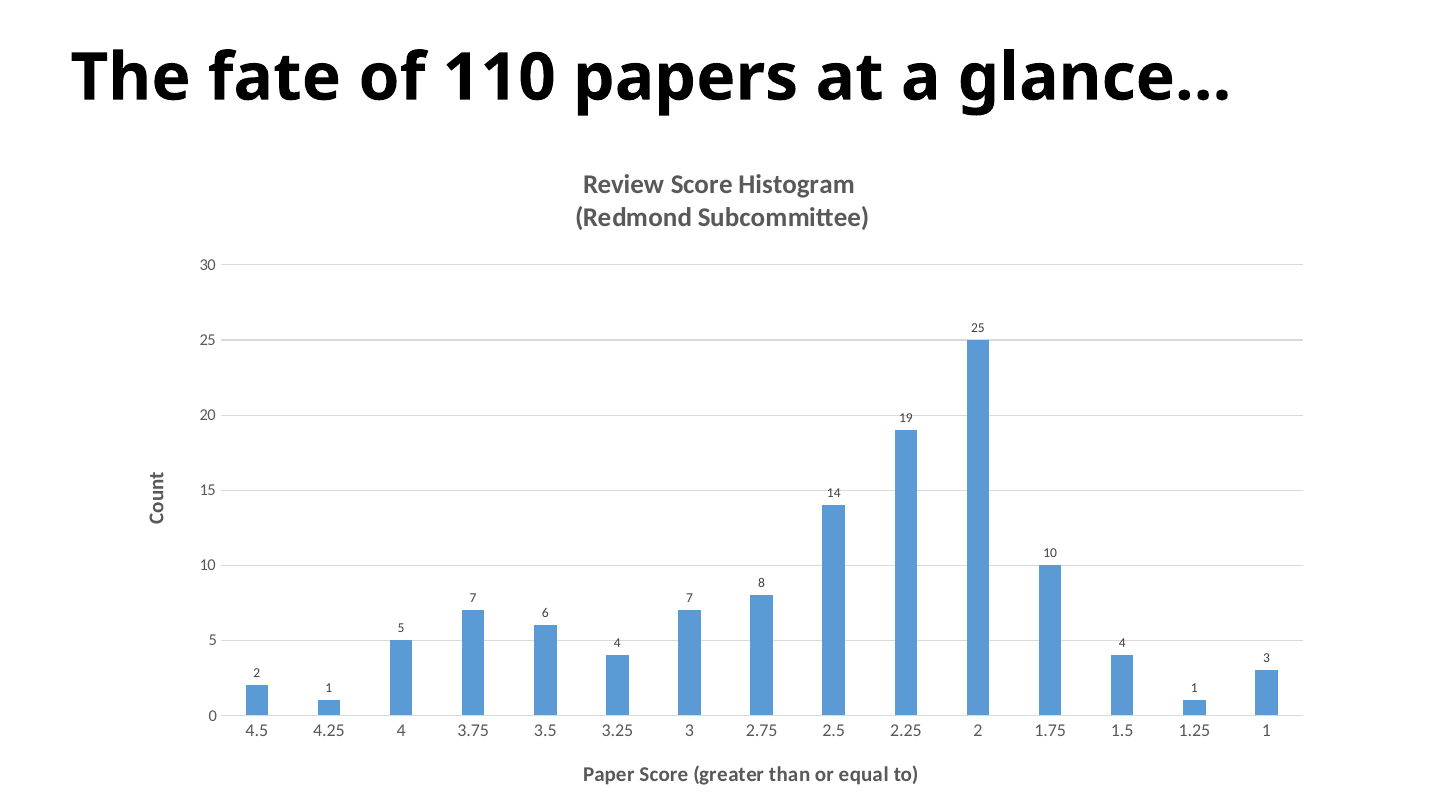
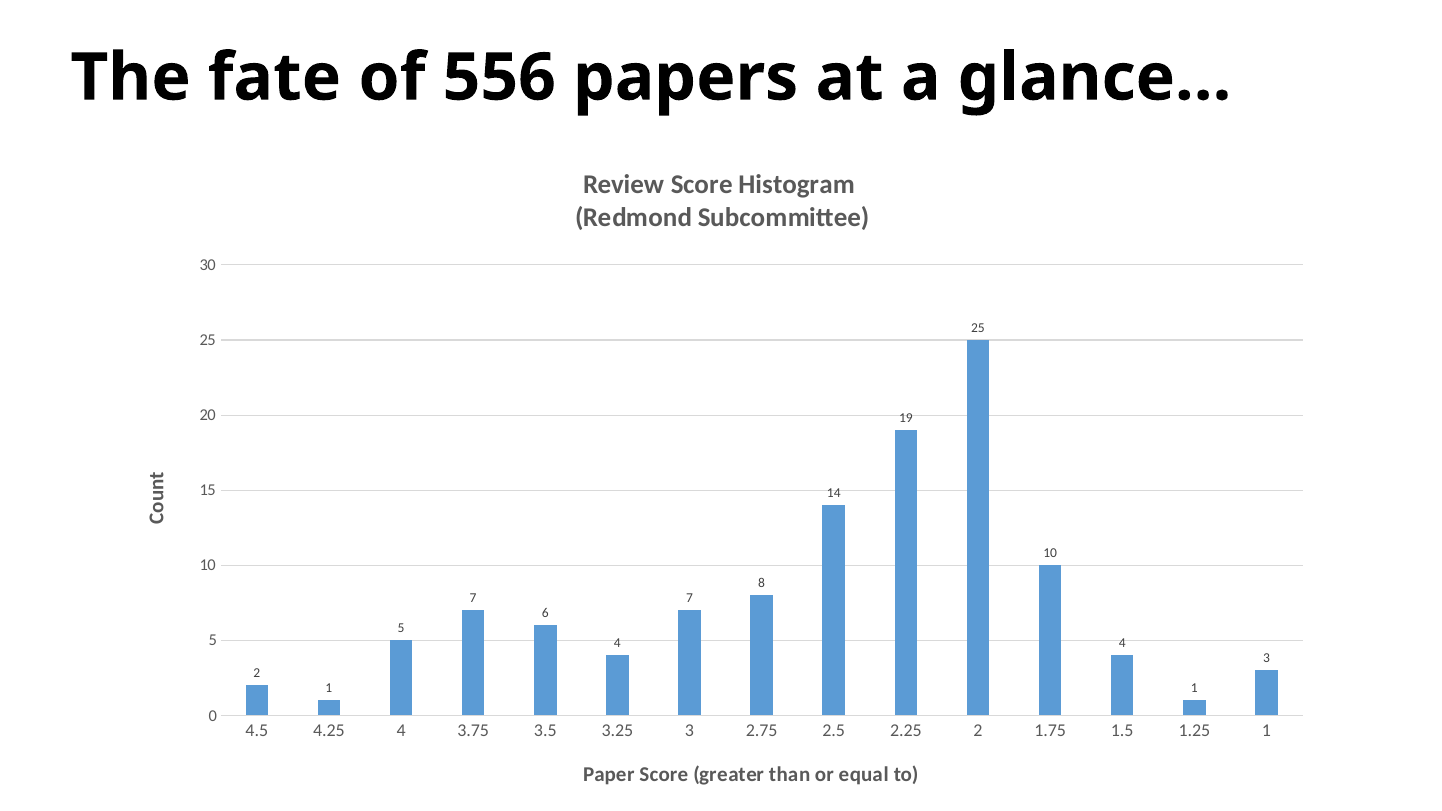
110: 110 -> 556
